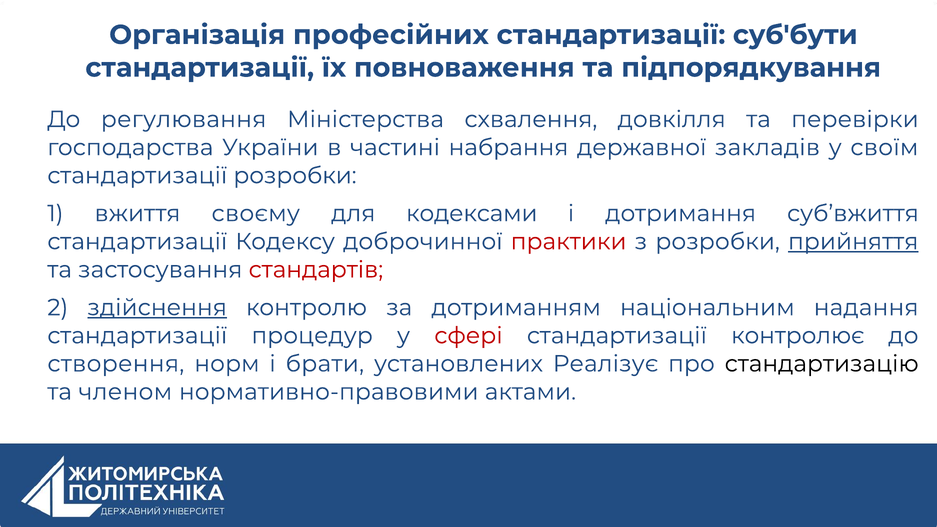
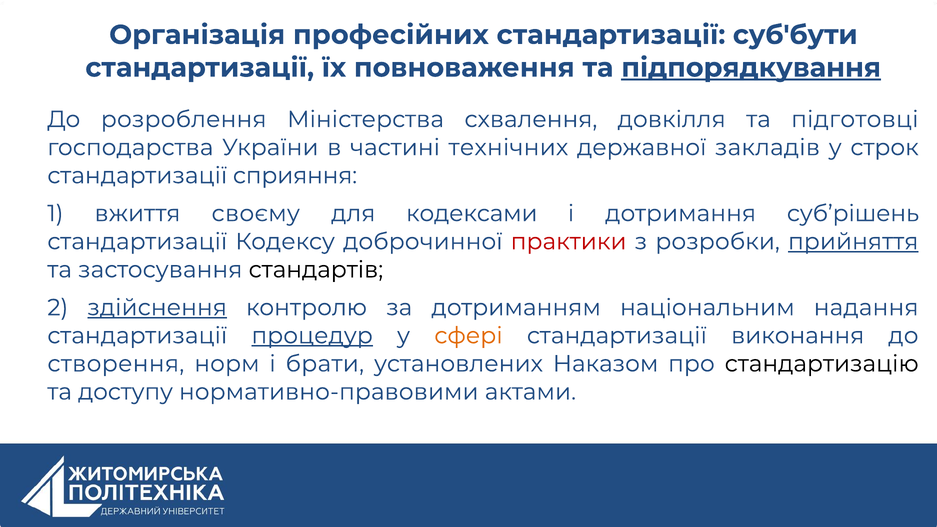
підпорядкування underline: none -> present
регулювання: регулювання -> розроблення
перевірки: перевірки -> підготовці
набрання: набрання -> технічних
своїм: своїм -> строк
стандартизації розробки: розробки -> сприяння
суб’вжиття: суб’вжиття -> суб’рішень
стандартів colour: red -> black
процедур underline: none -> present
сфері colour: red -> orange
контролює: контролює -> виконання
Реалізує: Реалізує -> Наказом
членом: членом -> доступу
